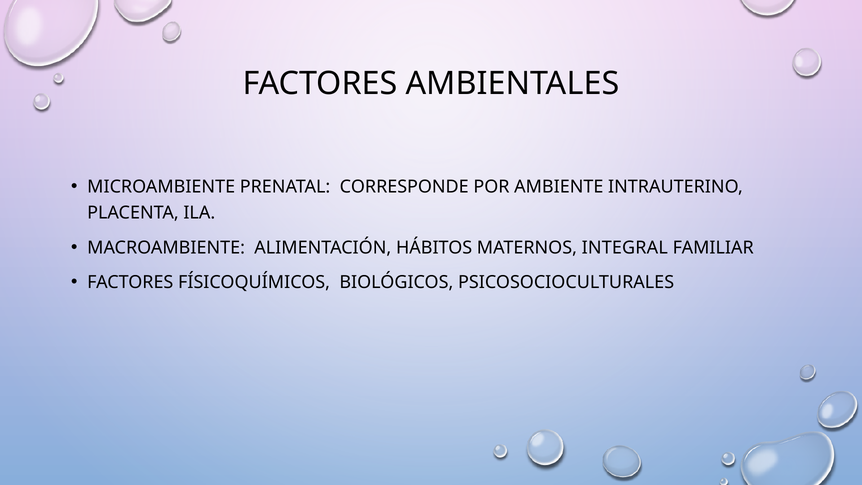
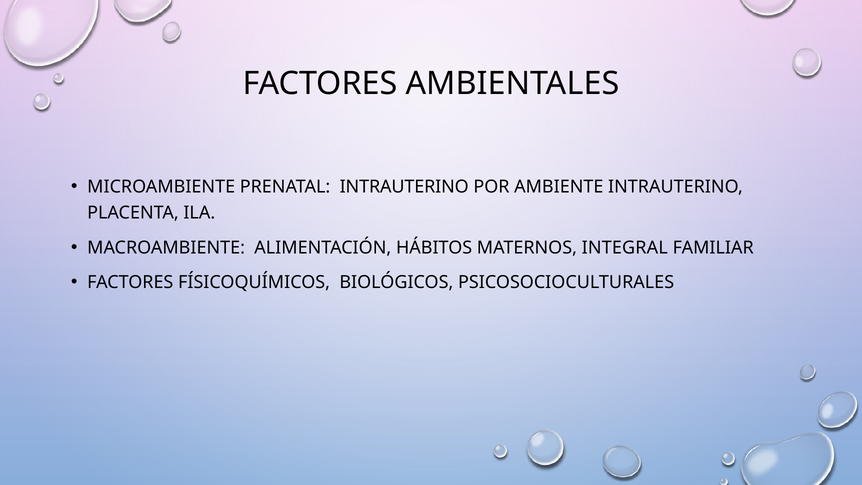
PRENATAL CORRESPONDE: CORRESPONDE -> INTRAUTERINO
